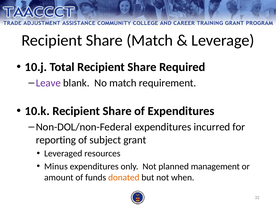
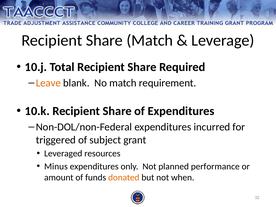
Leave colour: purple -> orange
reporting: reporting -> triggered
management: management -> performance
